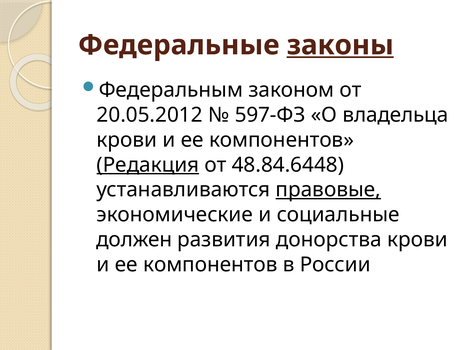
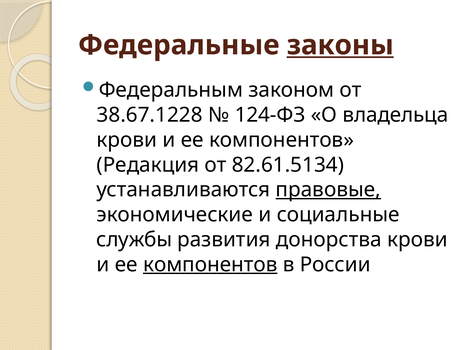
20.05.2012: 20.05.2012 -> 38.67.1228
597-ФЗ: 597-ФЗ -> 124-ФЗ
Редакция underline: present -> none
48.84.6448: 48.84.6448 -> 82.61.5134
должен: должен -> службы
компонентов at (210, 265) underline: none -> present
